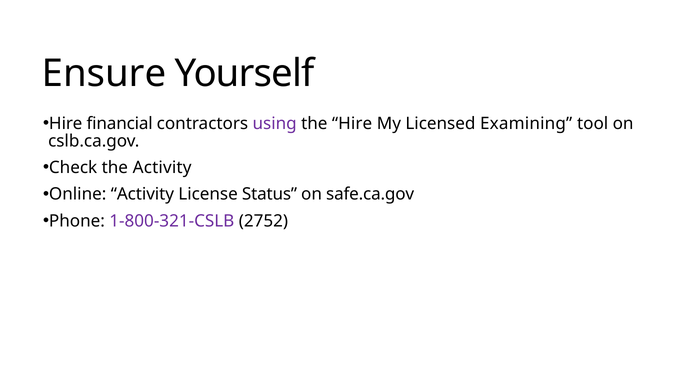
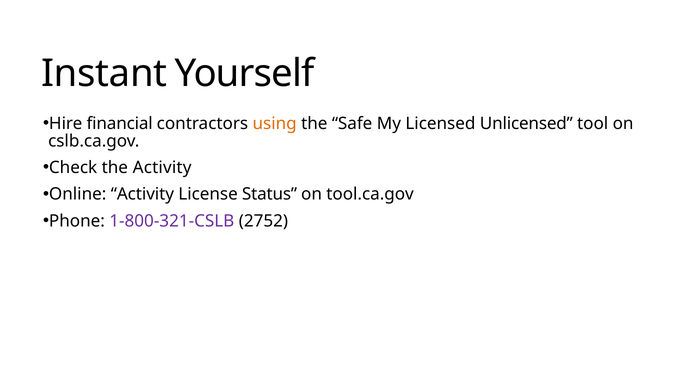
Ensure: Ensure -> Instant
using colour: purple -> orange
the Hire: Hire -> Safe
Examining: Examining -> Unlicensed
safe.ca.gov: safe.ca.gov -> tool.ca.gov
